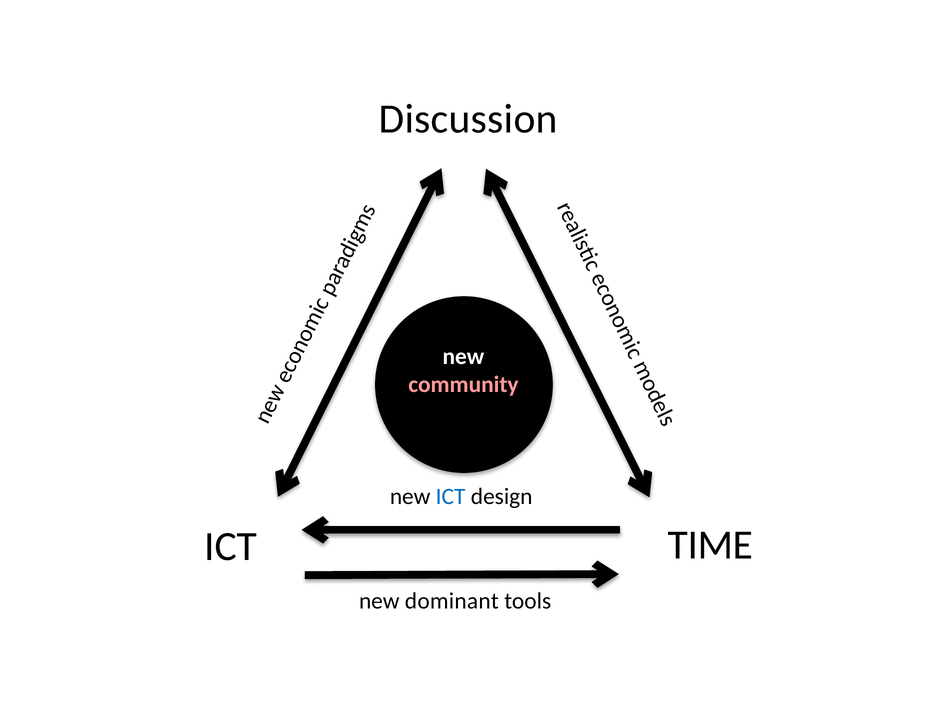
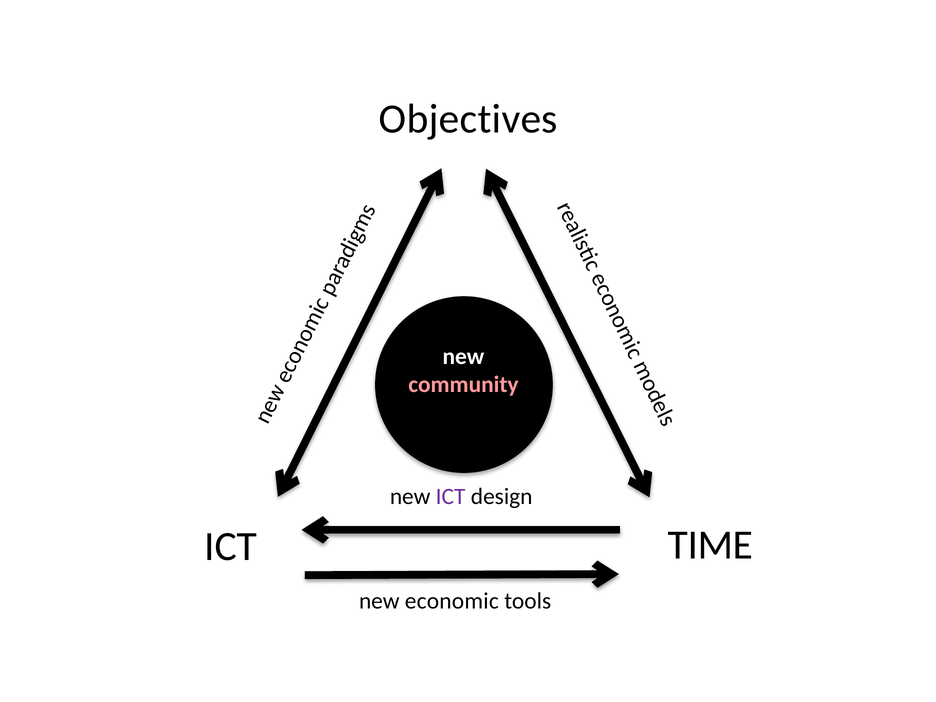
Discussion: Discussion -> Objectives
ICT at (451, 497) colour: blue -> purple
dominant: dominant -> economic
